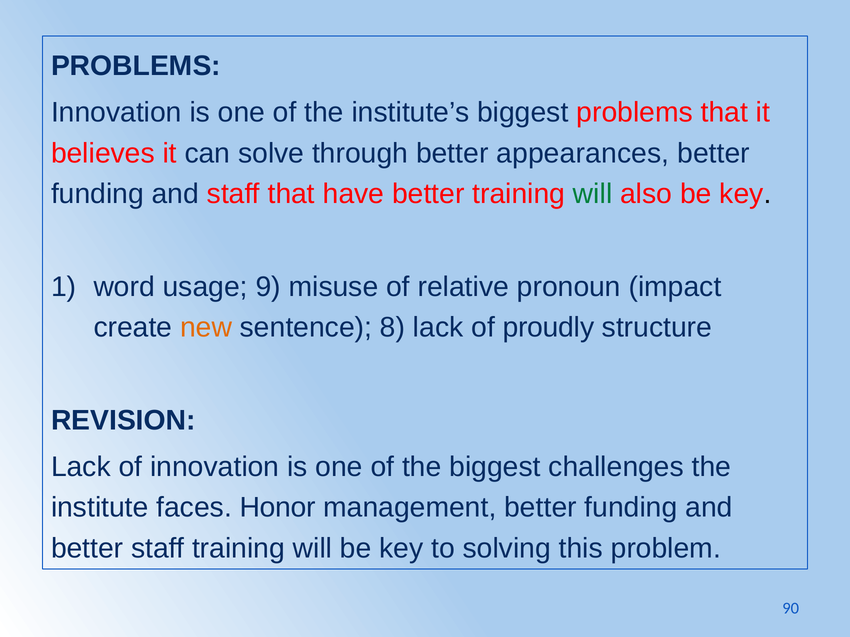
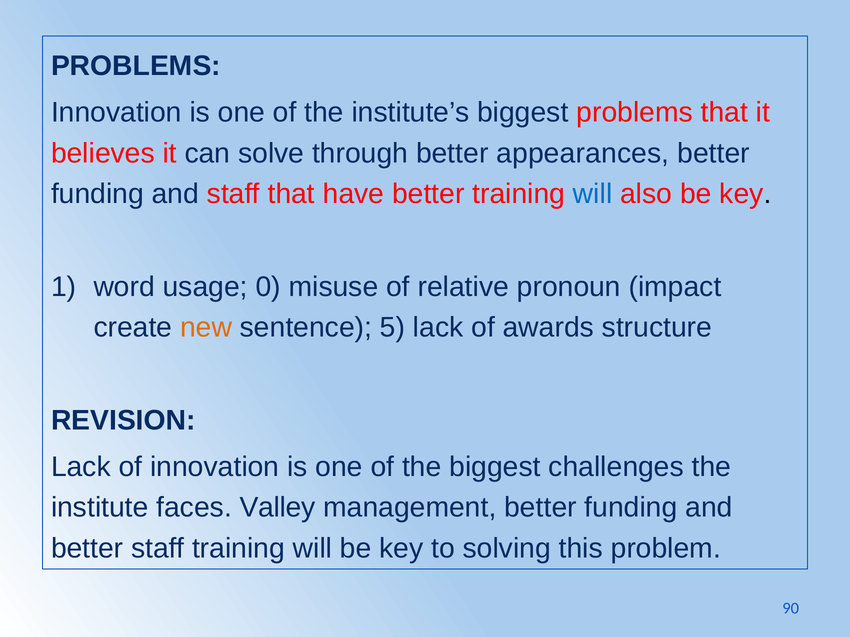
will at (593, 194) colour: green -> blue
9: 9 -> 0
8: 8 -> 5
proudly: proudly -> awards
Honor: Honor -> Valley
